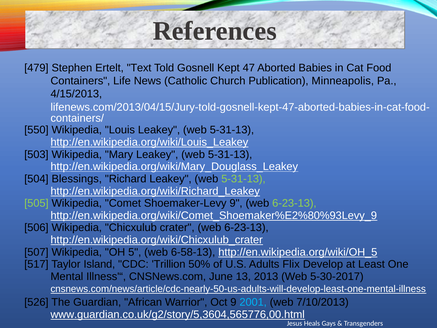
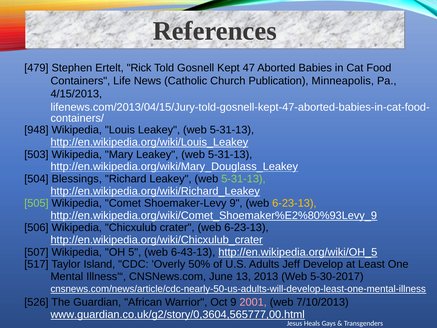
Text: Text -> Rick
550: 550 -> 948
6-23-13 at (294, 203) colour: light green -> yellow
6-58-13: 6-58-13 -> 6-43-13
Trillion: Trillion -> Overly
Flix: Flix -> Jeff
2001 colour: light blue -> pink
www.guardian.co.uk/g2/story/5,3604,565776,00.html: www.guardian.co.uk/g2/story/5,3604,565776,00.html -> www.guardian.co.uk/g2/story/0,3604,565777,00.html
